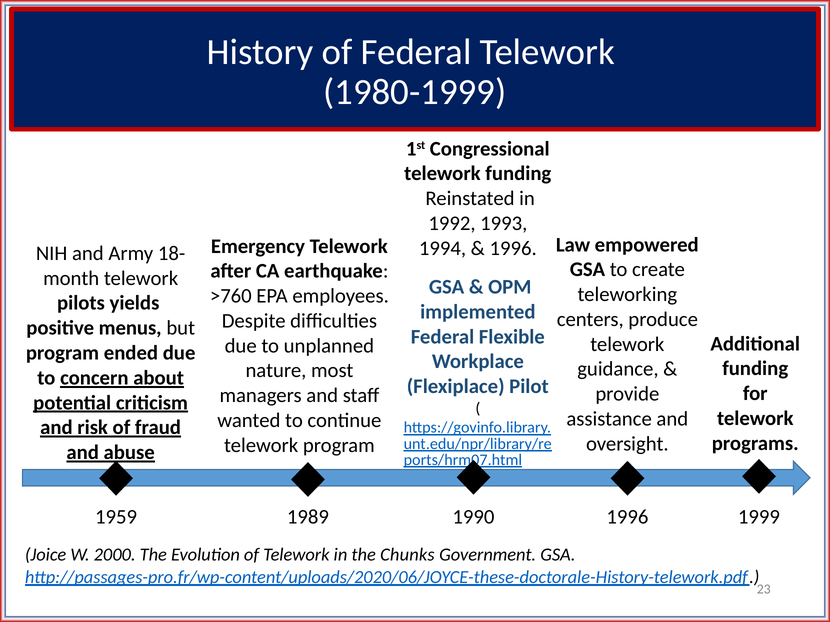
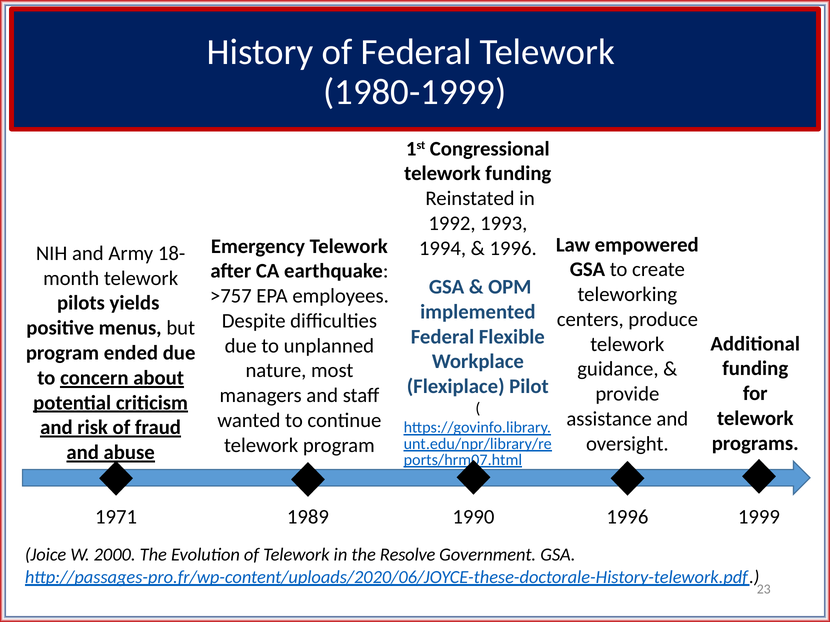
>760: >760 -> >757
1959: 1959 -> 1971
Chunks: Chunks -> Resolve
